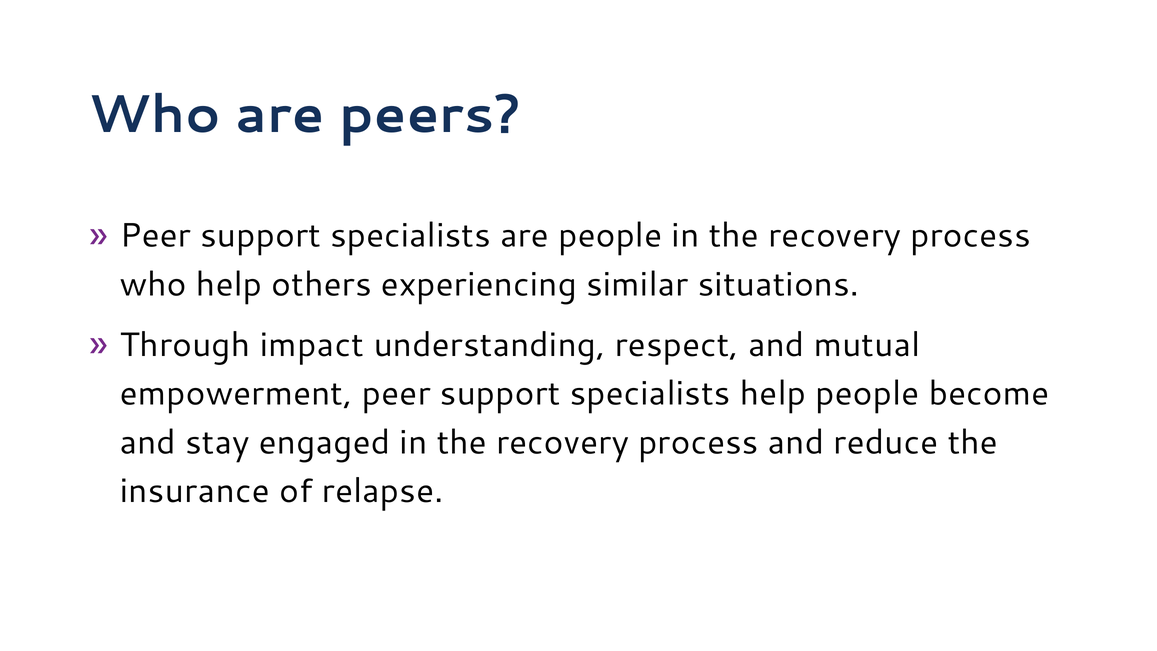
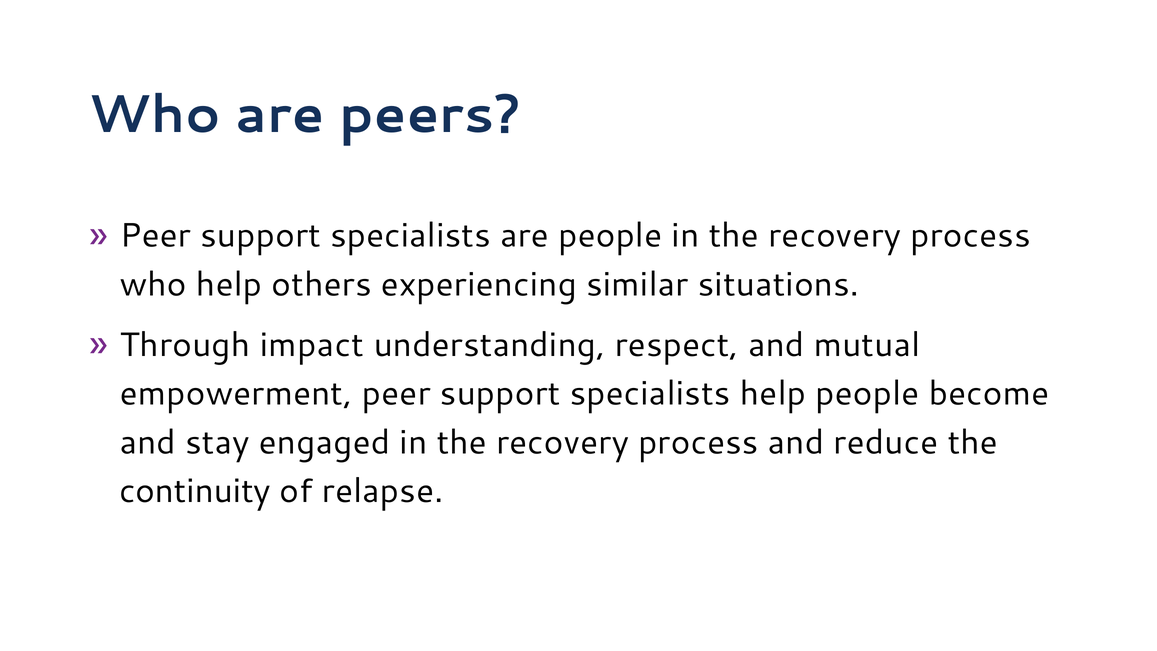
insurance: insurance -> continuity
